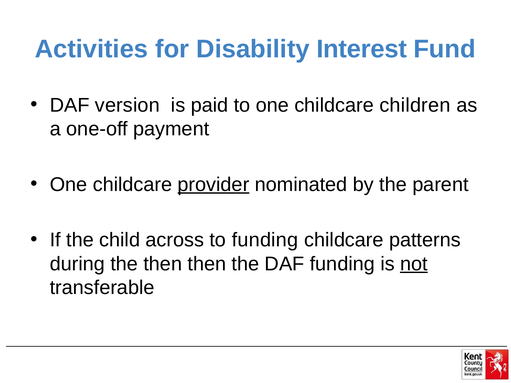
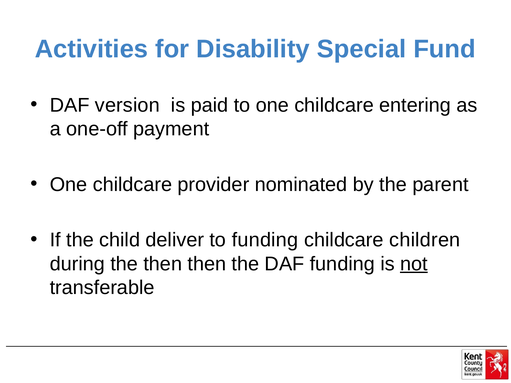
Interest: Interest -> Special
children: children -> entering
provider underline: present -> none
across: across -> deliver
patterns: patterns -> children
